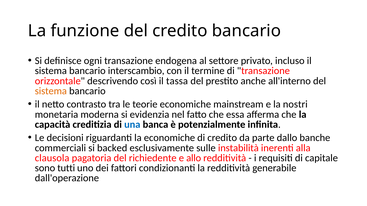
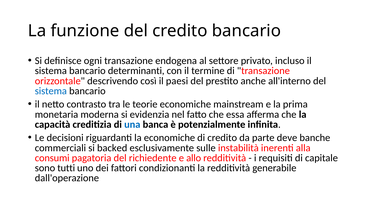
interscambio: interscambio -> determinanti
tassa: tassa -> paesi
sistema at (51, 91) colour: orange -> blue
nostri: nostri -> prima
dallo: dallo -> deve
clausola: clausola -> consumi
